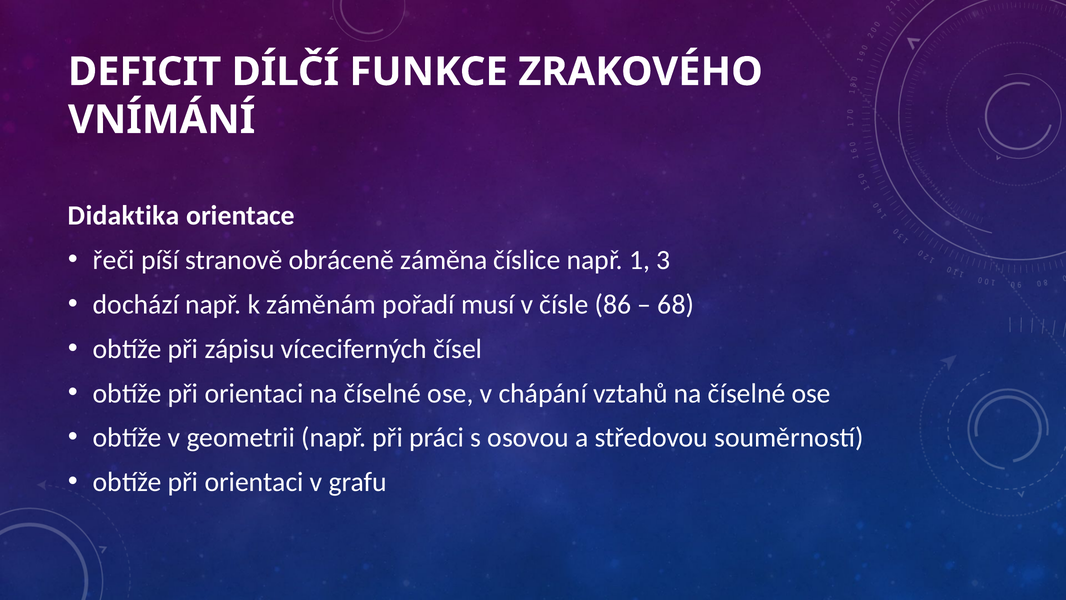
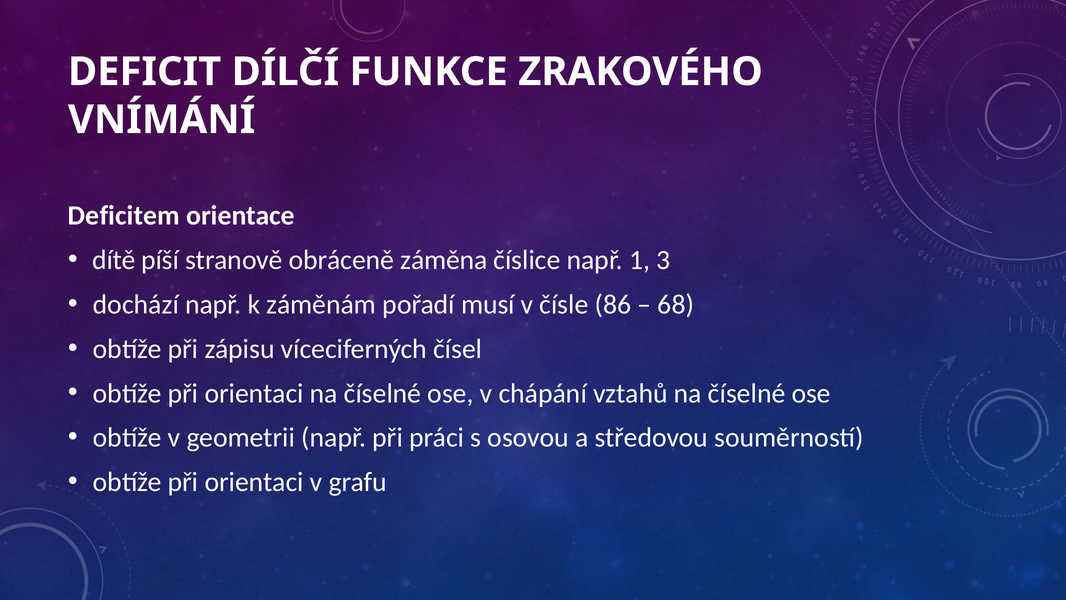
Didaktika: Didaktika -> Deficitem
řeči: řeči -> dítě
